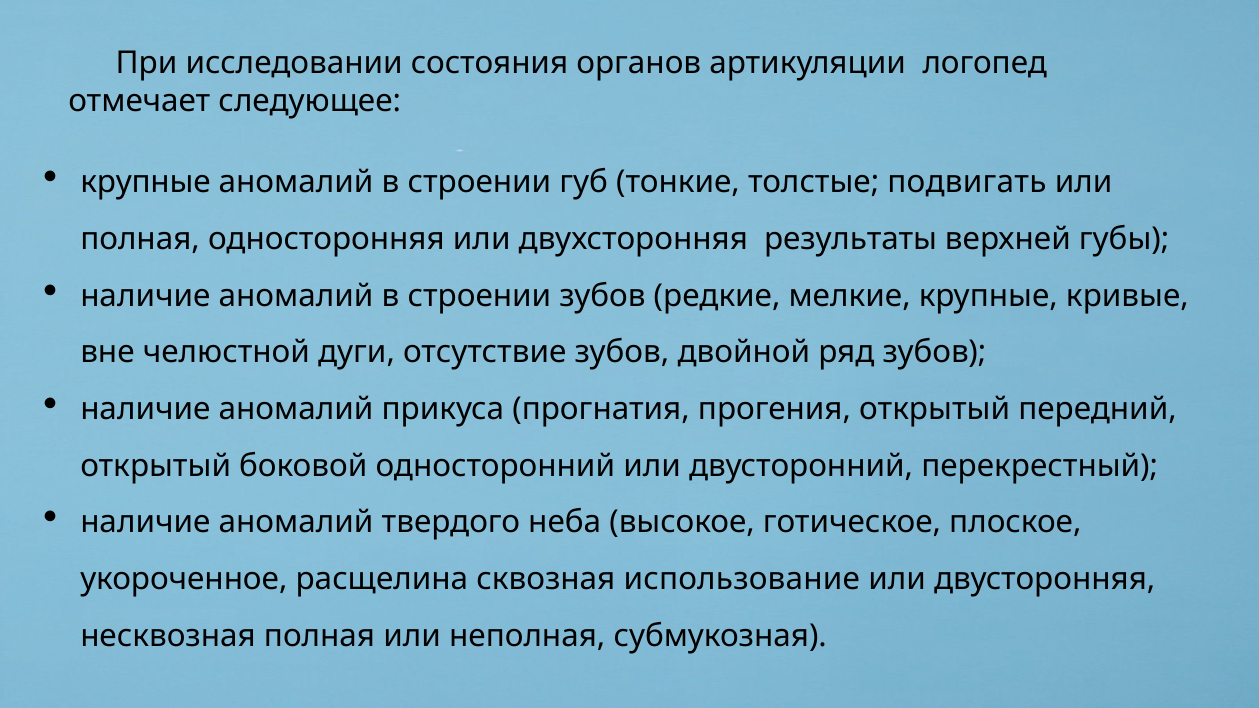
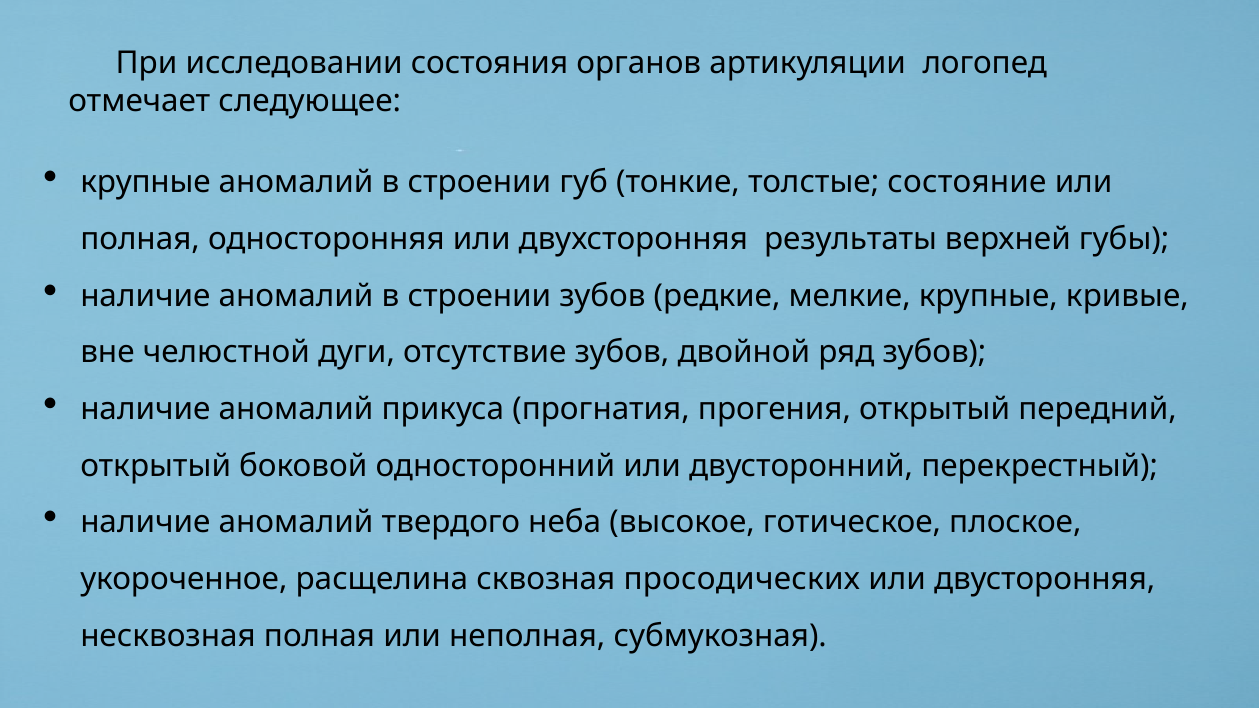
подвигать: подвигать -> состояние
использование: использование -> просодических
